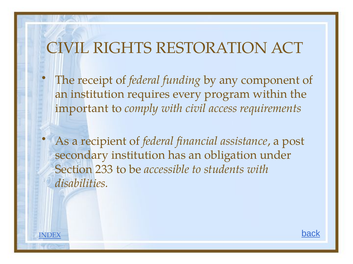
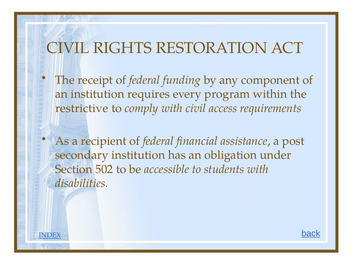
important: important -> restrictive
233: 233 -> 502
